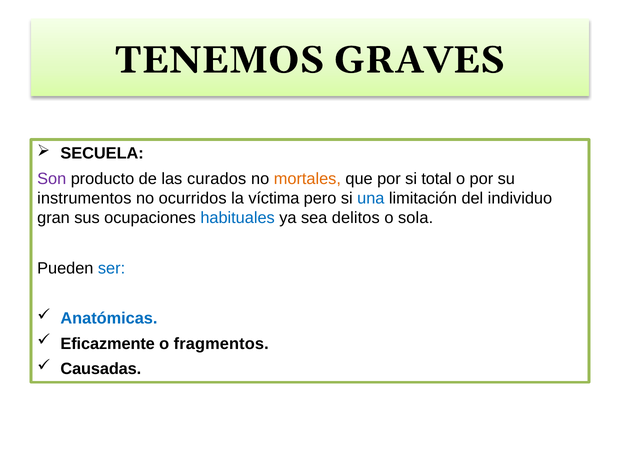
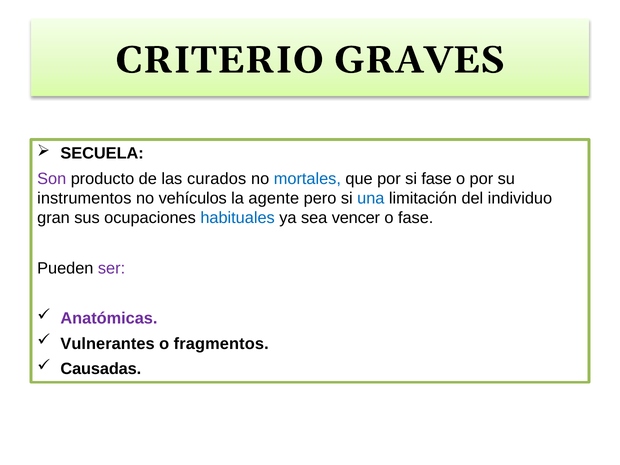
TENEMOS: TENEMOS -> CRITERIO
mortales colour: orange -> blue
si total: total -> fase
ocurridos: ocurridos -> vehículos
víctima: víctima -> agente
delitos: delitos -> vencer
o sola: sola -> fase
ser colour: blue -> purple
Anatómicas colour: blue -> purple
Eficazmente: Eficazmente -> Vulnerantes
